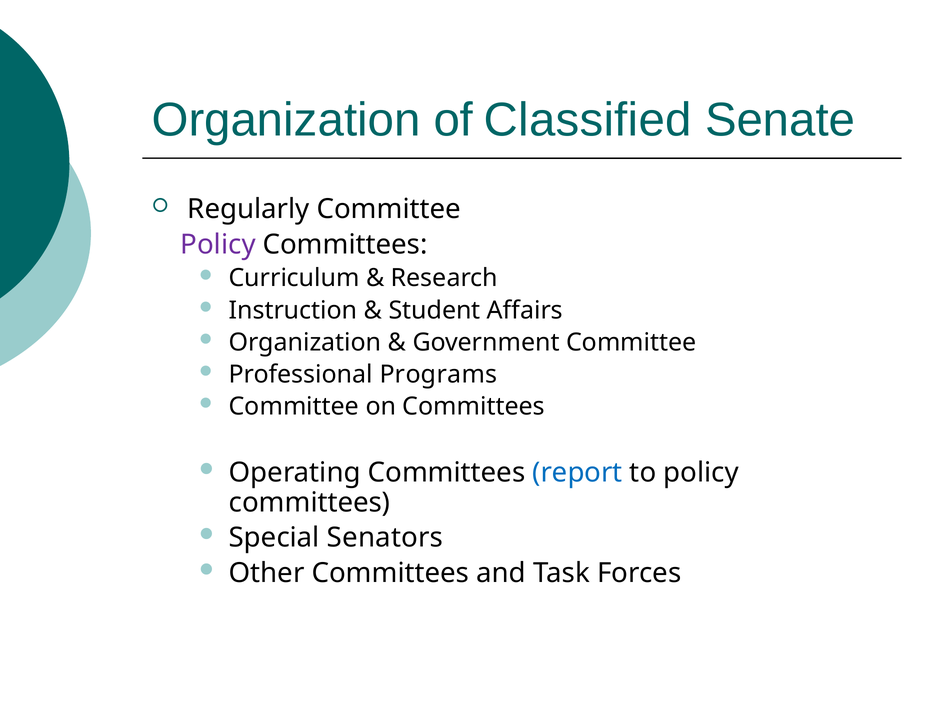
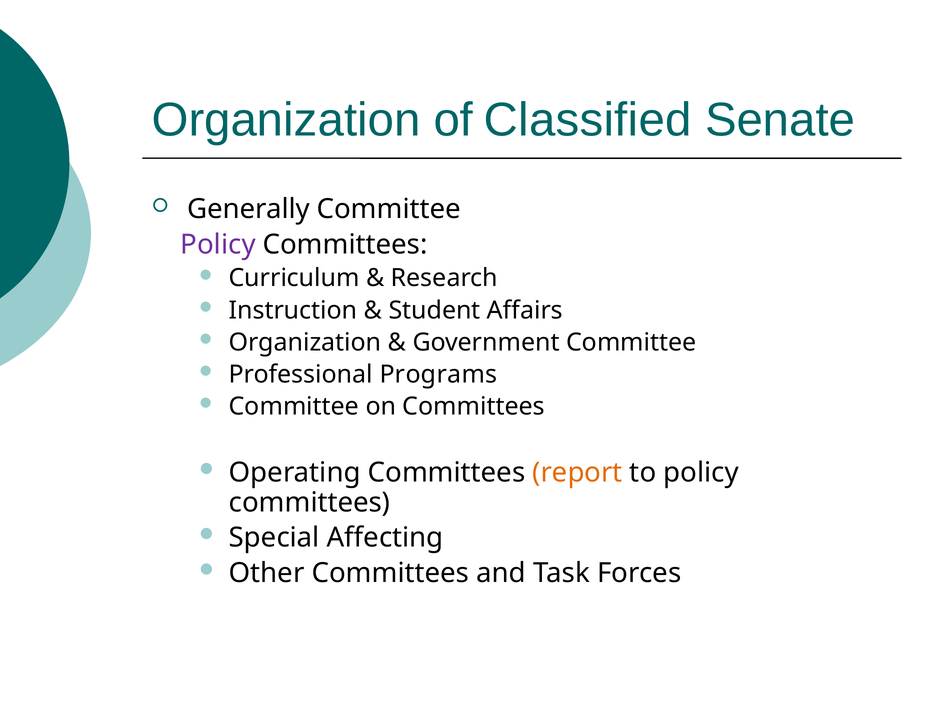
Regularly: Regularly -> Generally
report colour: blue -> orange
Senators: Senators -> Affecting
